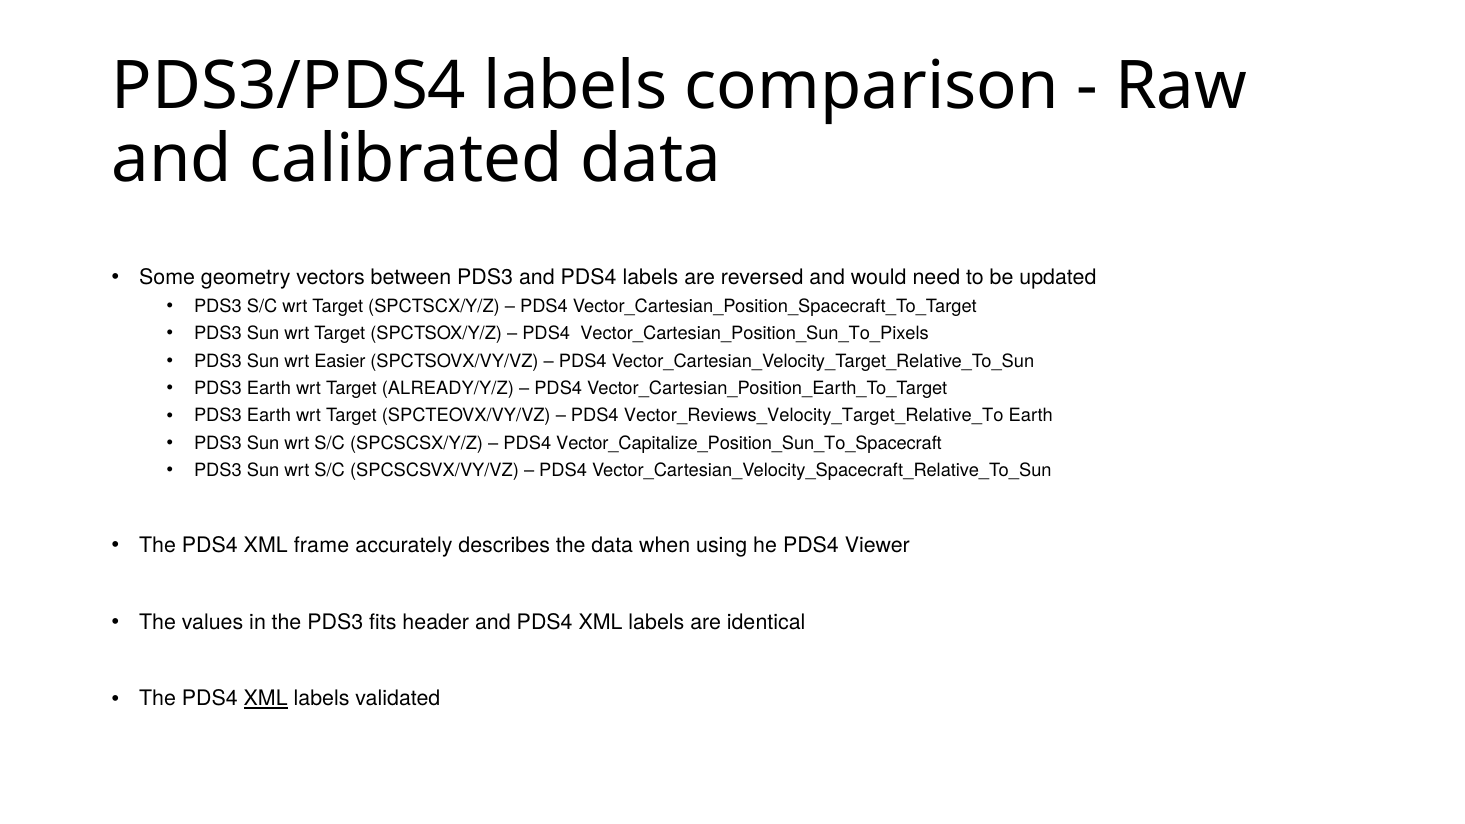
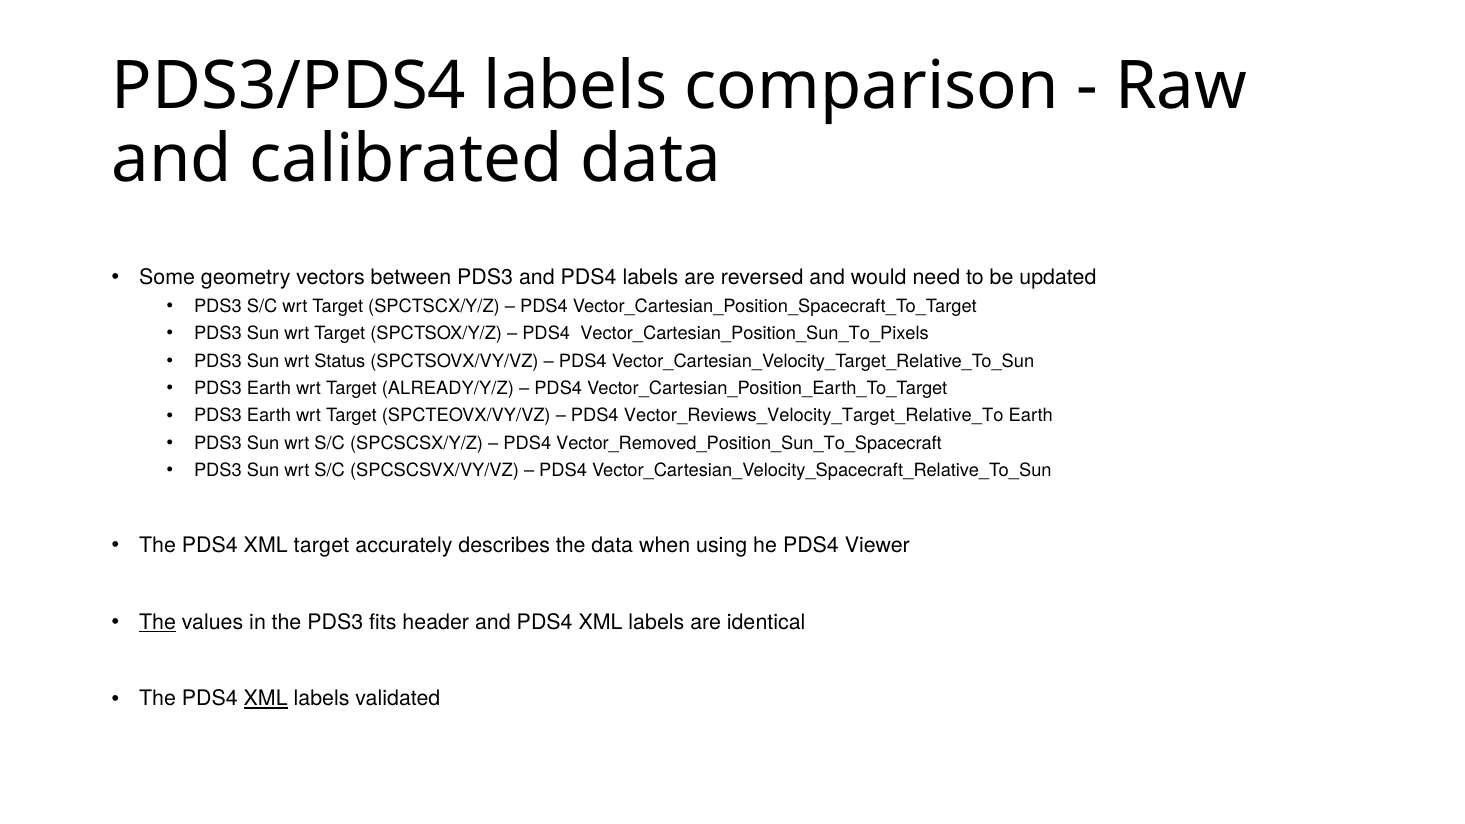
Easier: Easier -> Status
Vector_Capitalize_Position_Sun_To_Spacecraft: Vector_Capitalize_Position_Sun_To_Spacecraft -> Vector_Removed_Position_Sun_To_Spacecraft
XML frame: frame -> target
The at (158, 622) underline: none -> present
